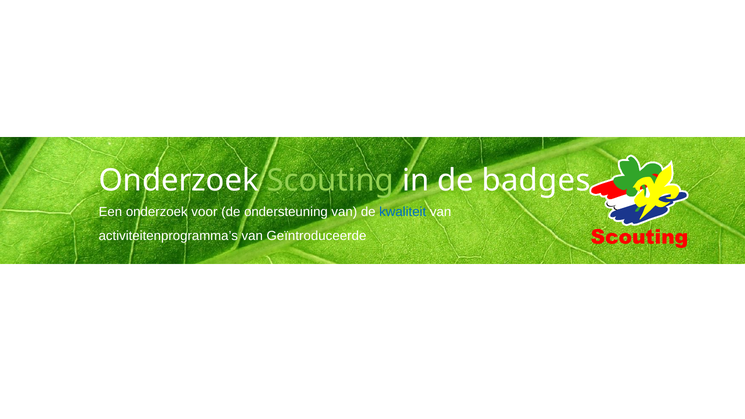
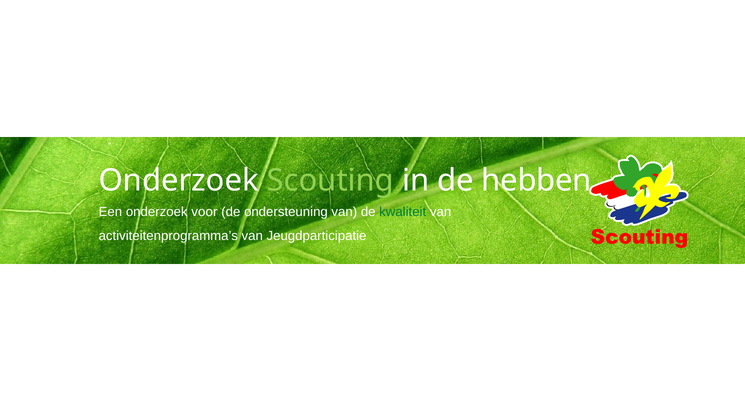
badges: badges -> hebben
kwaliteit colour: blue -> green
Geïntroduceerde: Geïntroduceerde -> Jeugdparticipatie
